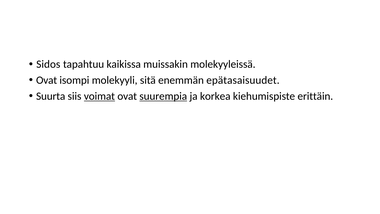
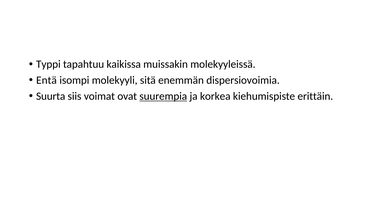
Sidos: Sidos -> Typpi
Ovat at (47, 80): Ovat -> Entä
epätasaisuudet: epätasaisuudet -> dispersiovoimia
voimat underline: present -> none
